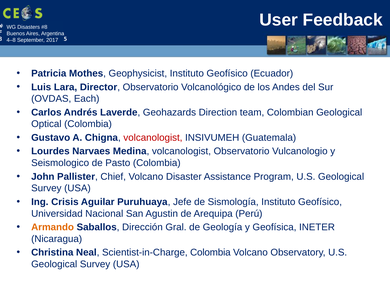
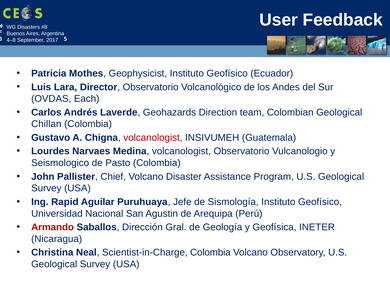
Optical: Optical -> Chillan
Crisis: Crisis -> Rapid
Armando colour: orange -> red
